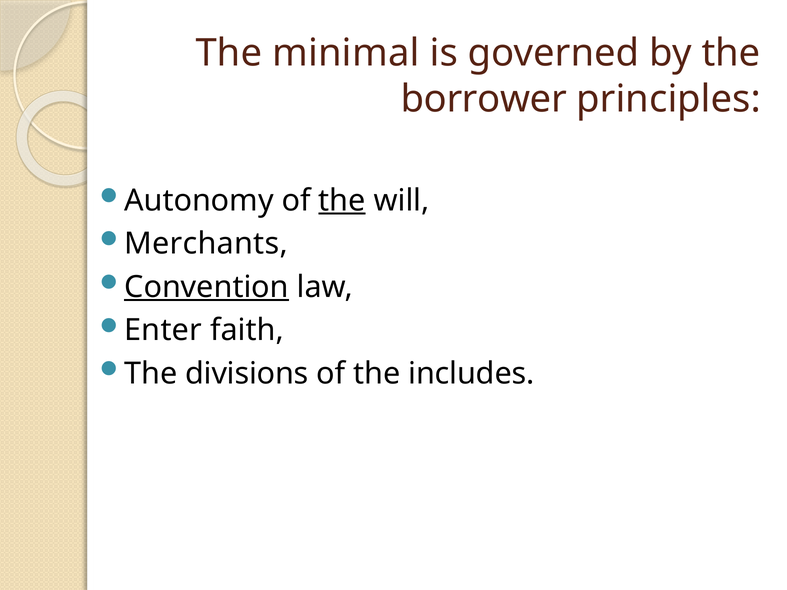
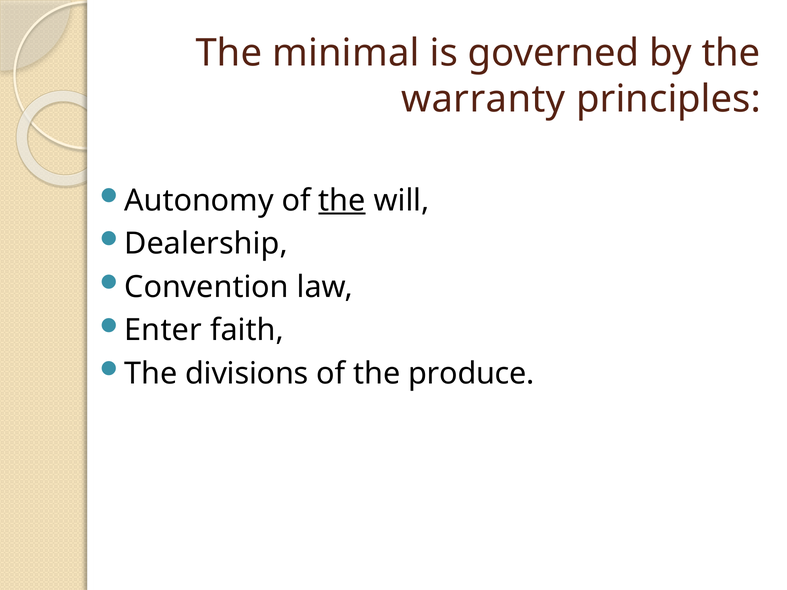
borrower: borrower -> warranty
Merchants: Merchants -> Dealership
Convention underline: present -> none
includes: includes -> produce
